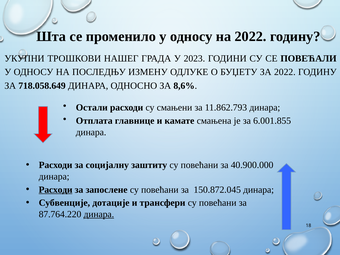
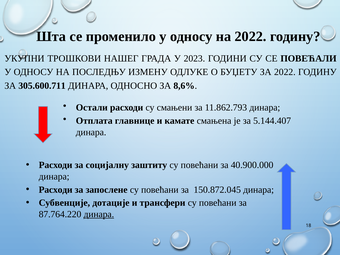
718.058.649: 718.058.649 -> 305.600.711
6.001.855: 6.001.855 -> 5.144.407
Расходи at (56, 190) underline: present -> none
